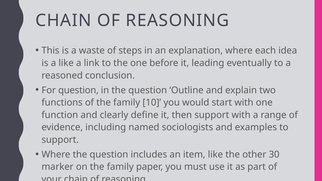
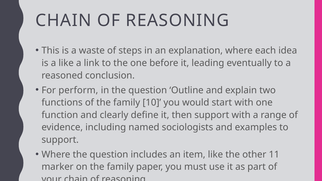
For question: question -> perform
30: 30 -> 11
